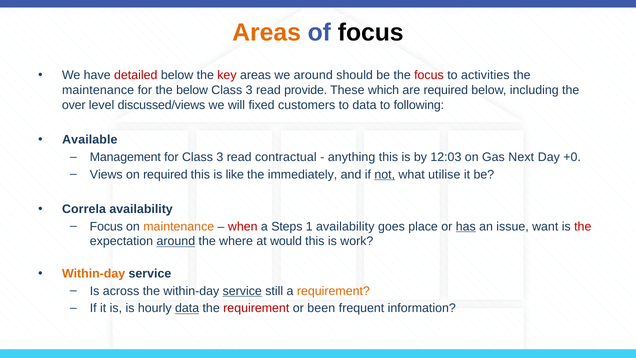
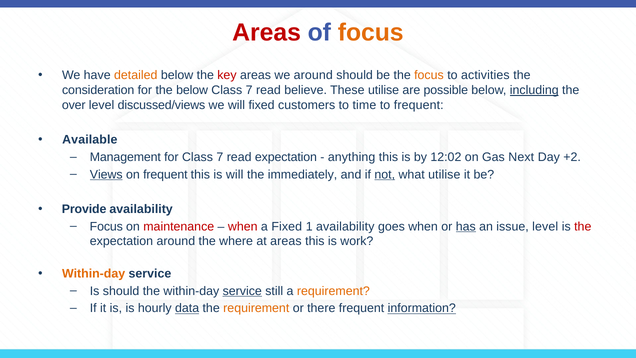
Areas at (267, 32) colour: orange -> red
focus at (371, 32) colour: black -> orange
detailed colour: red -> orange
focus at (429, 75) colour: red -> orange
maintenance at (98, 90): maintenance -> consideration
3 at (249, 90): 3 -> 7
provide: provide -> believe
These which: which -> utilise
are required: required -> possible
including underline: none -> present
to data: data -> time
to following: following -> frequent
for Class 3: 3 -> 7
read contractual: contractual -> expectation
12:03: 12:03 -> 12:02
+0: +0 -> +2
Views underline: none -> present
on required: required -> frequent
is like: like -> will
Correla: Correla -> Provide
maintenance at (179, 226) colour: orange -> red
a Steps: Steps -> Fixed
goes place: place -> when
issue want: want -> level
around at (176, 241) underline: present -> none
at would: would -> areas
Is across: across -> should
requirement at (256, 308) colour: red -> orange
been: been -> there
information underline: none -> present
